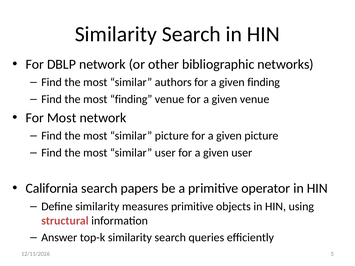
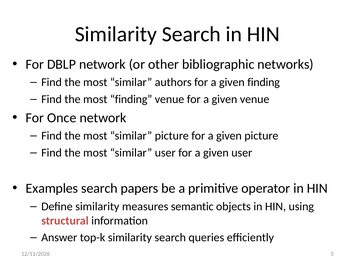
For Most: Most -> Once
California: California -> Examples
measures primitive: primitive -> semantic
